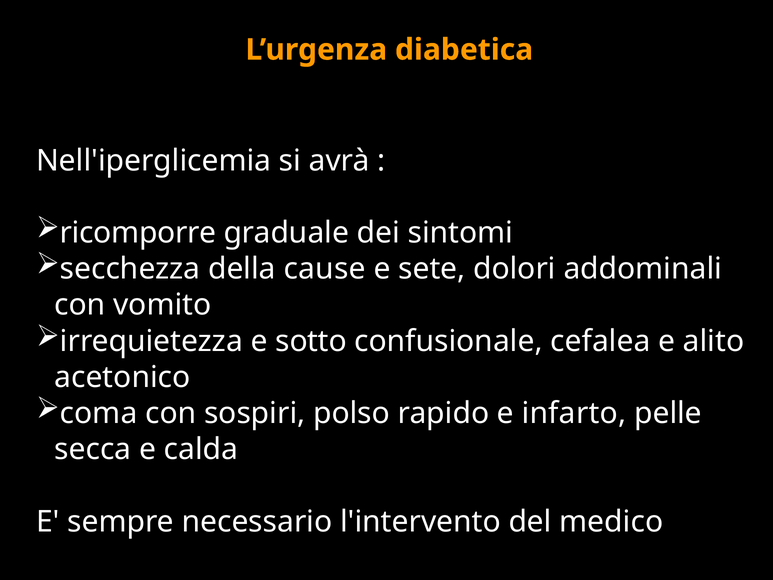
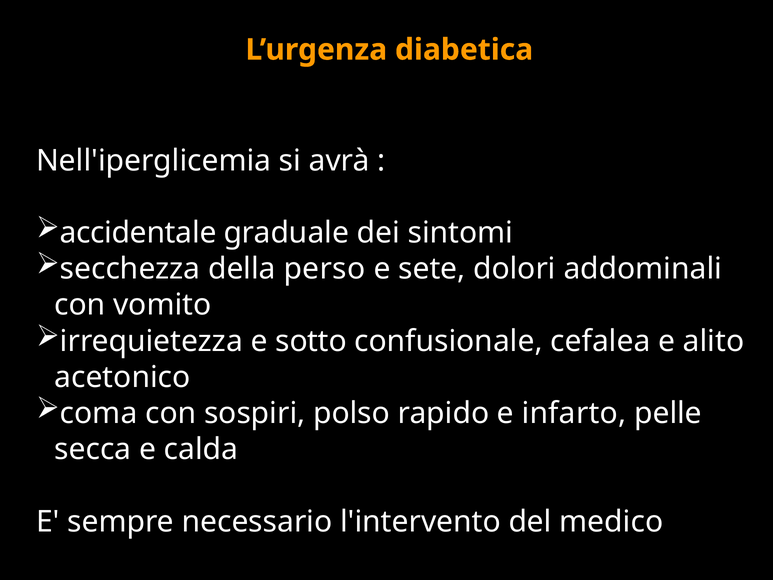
ricomporre: ricomporre -> accidentale
cause: cause -> perso
